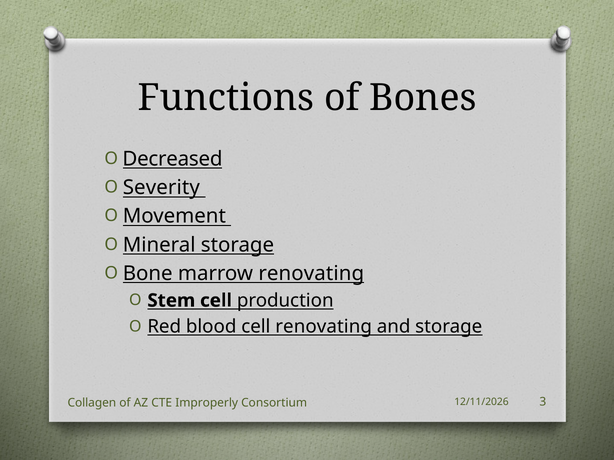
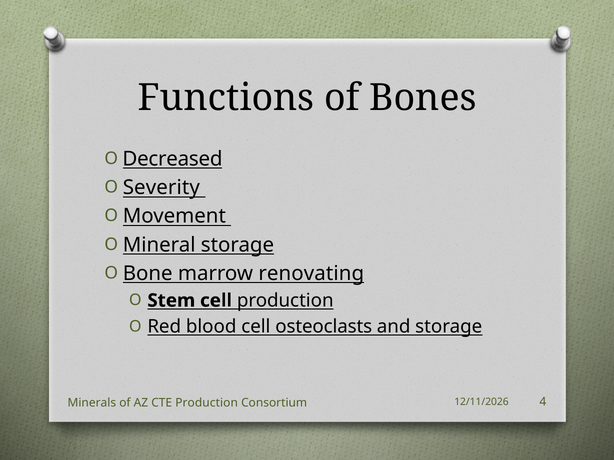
cell renovating: renovating -> osteoclasts
Collagen: Collagen -> Minerals
CTE Improperly: Improperly -> Production
3: 3 -> 4
